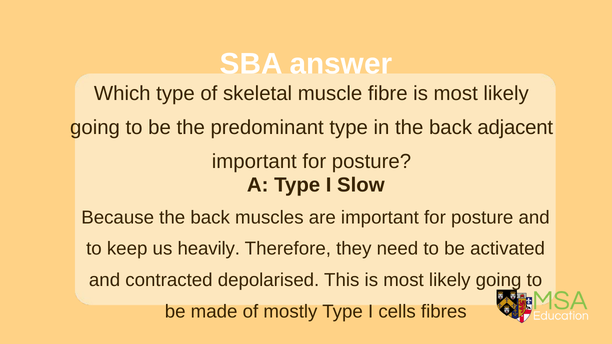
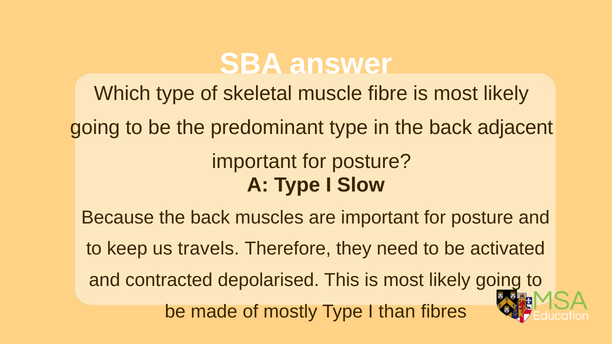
heavily: heavily -> travels
cells: cells -> than
